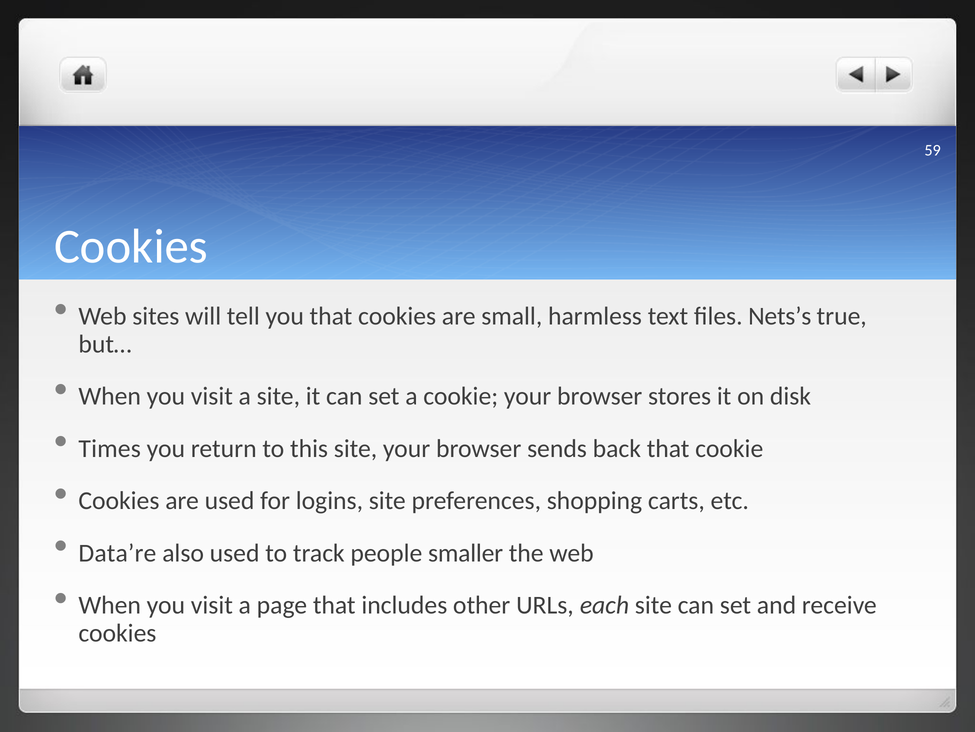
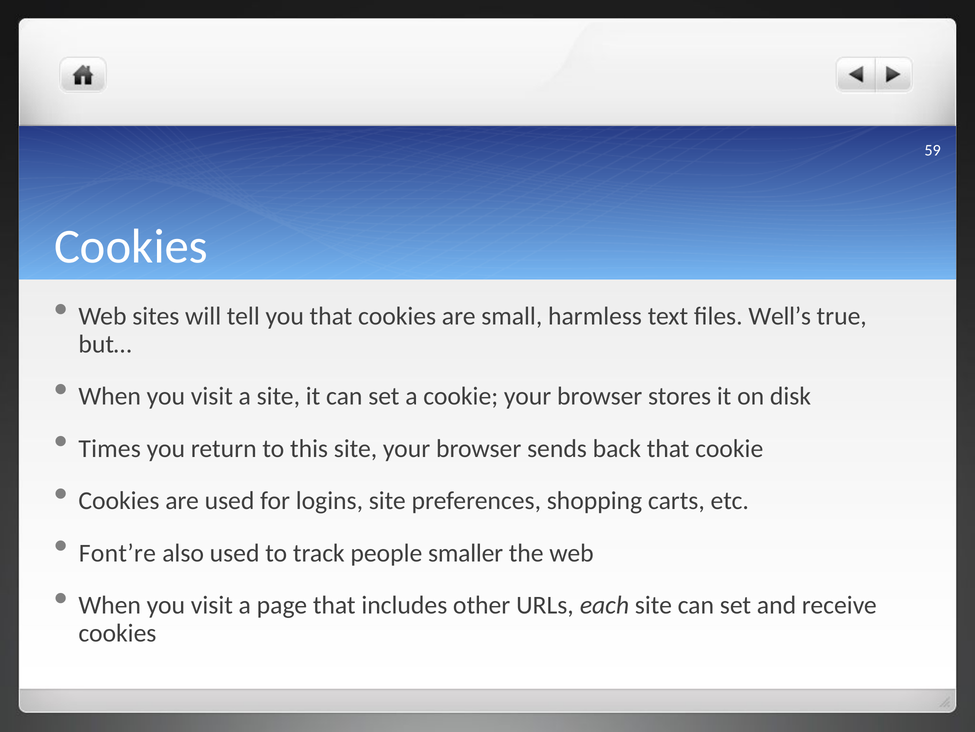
Nets’s: Nets’s -> Well’s
Data’re: Data’re -> Font’re
